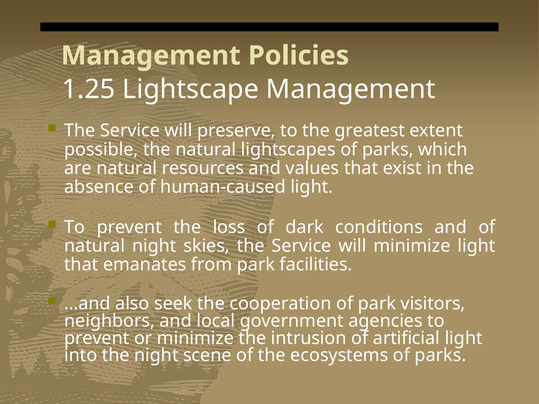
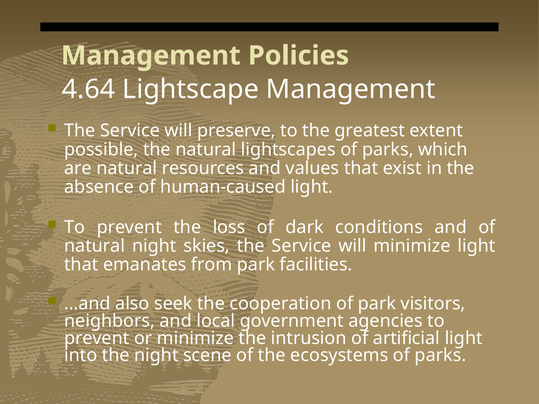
1.25: 1.25 -> 4.64
